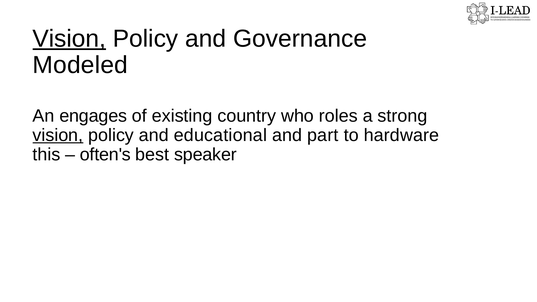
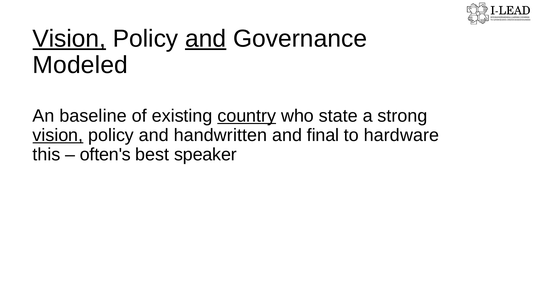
and at (206, 39) underline: none -> present
engages: engages -> baseline
country underline: none -> present
roles: roles -> state
educational: educational -> handwritten
part: part -> final
